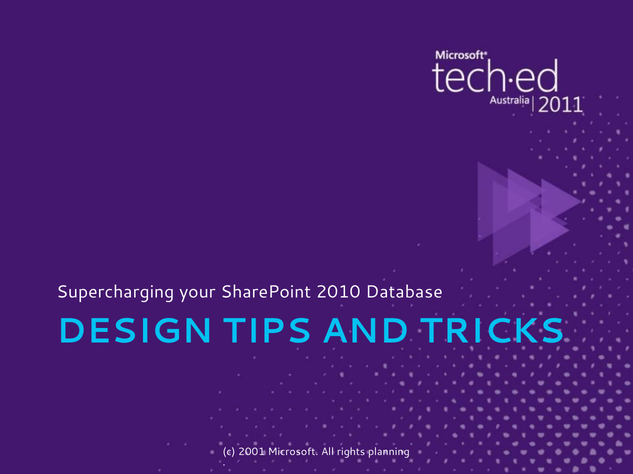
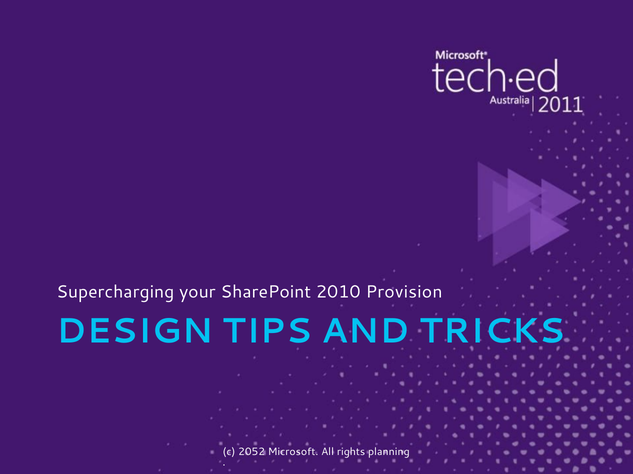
Database: Database -> Provision
2001: 2001 -> 2052
